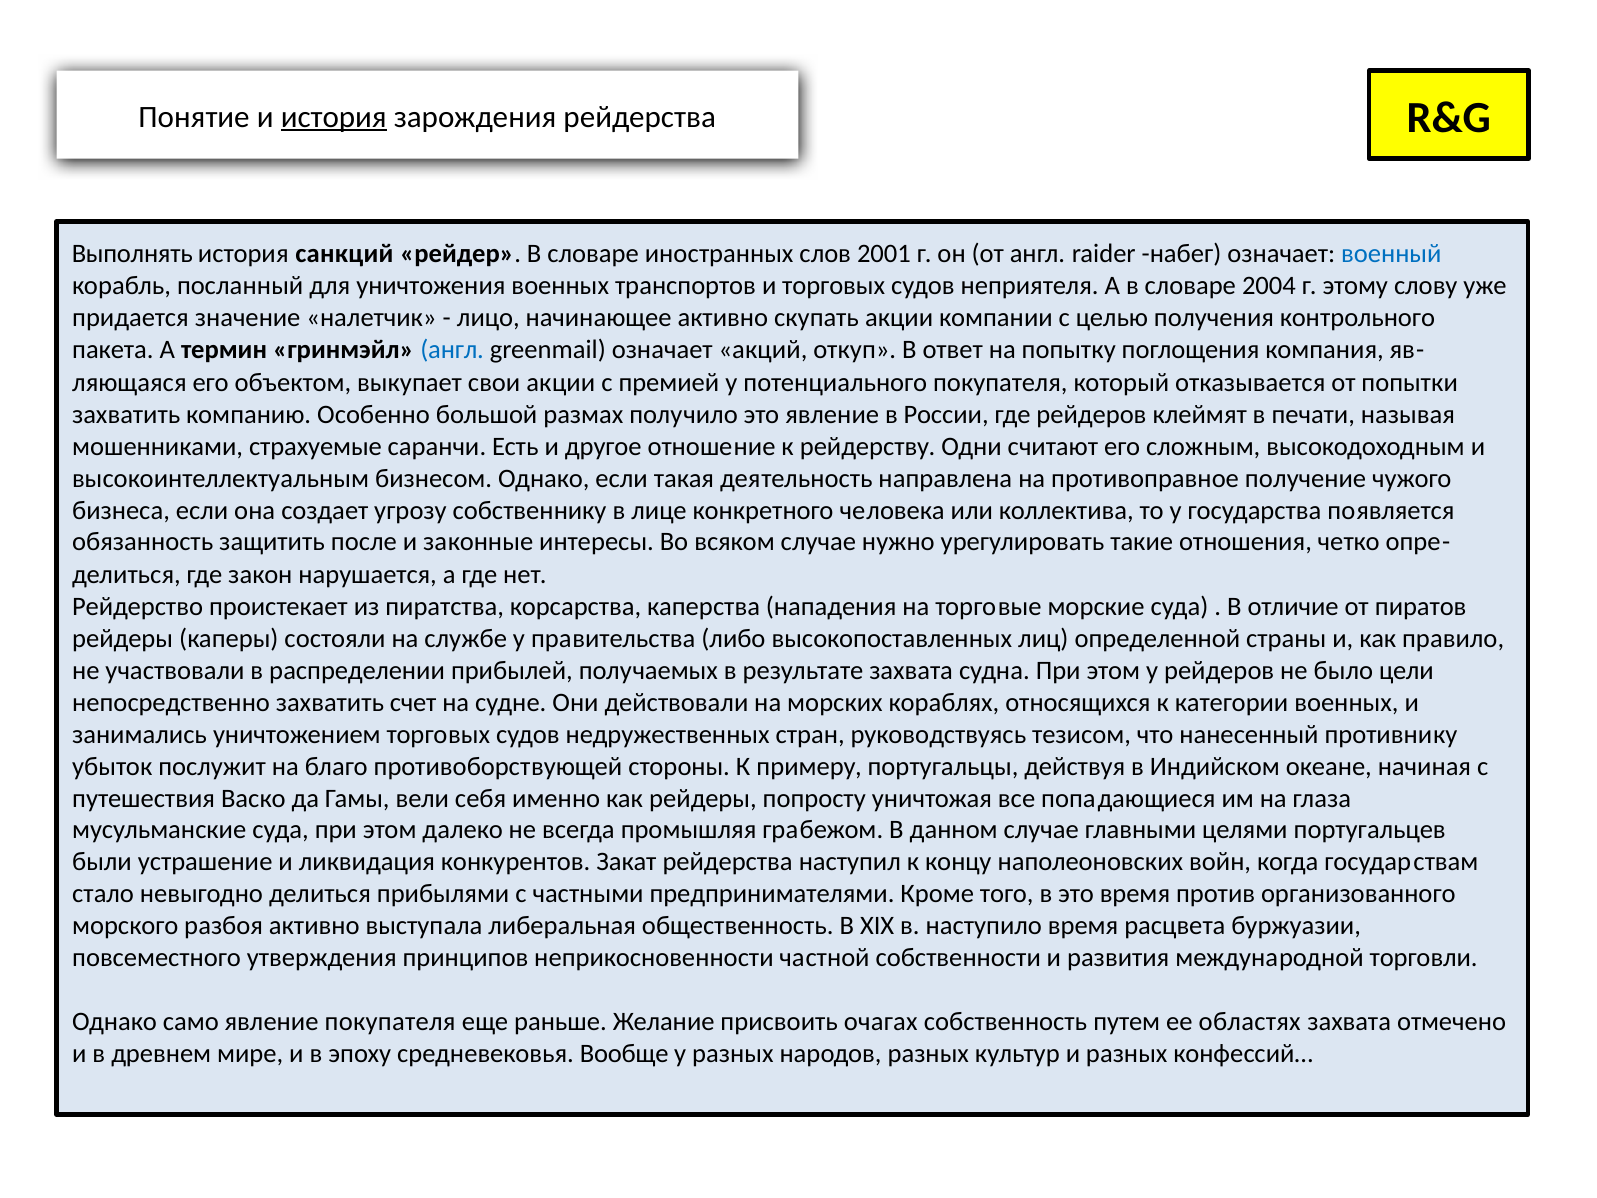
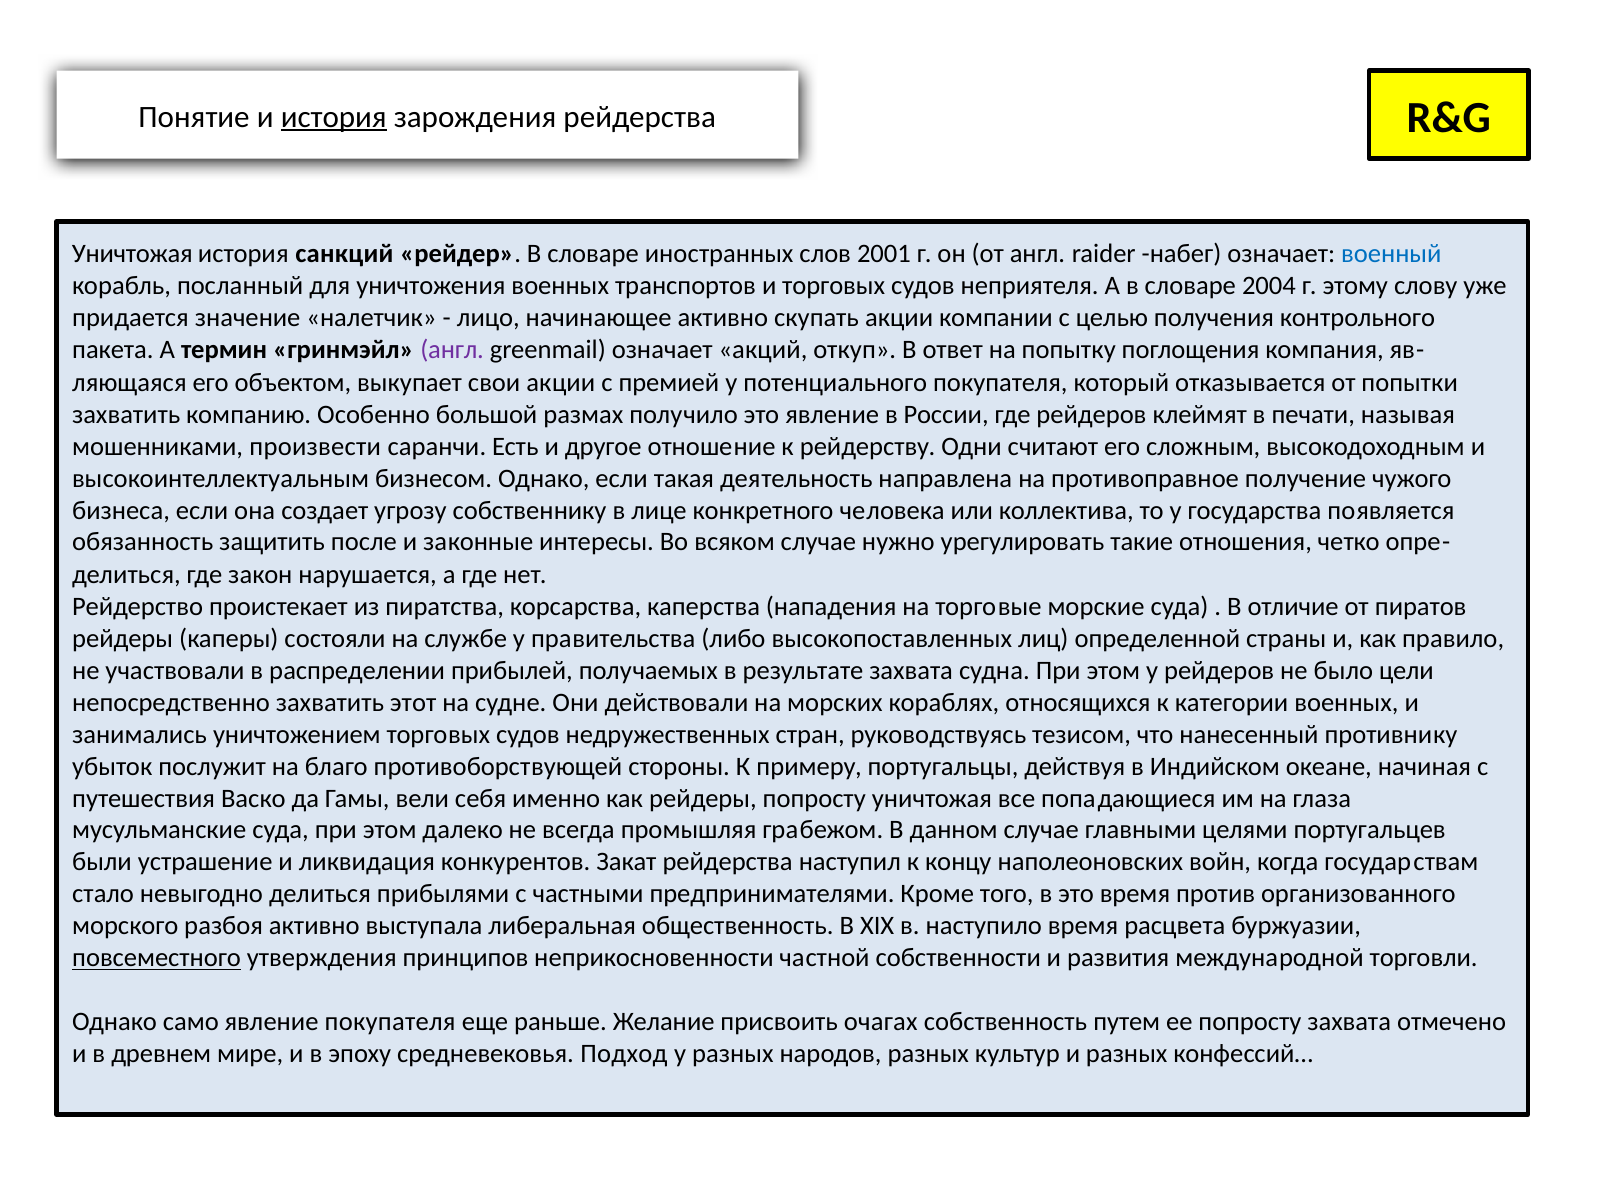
Выполнять at (132, 254): Выполнять -> Уничтожая
англ at (452, 350) colour: blue -> purple
страхуемые: страхуемые -> произвести
счет: счет -> этот
повсеместного underline: none -> present
ее областях: областях -> попросту
Вообще: Вообще -> Подход
